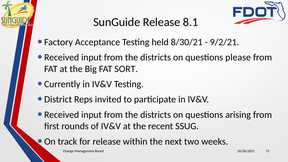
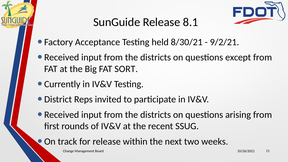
please: please -> except
